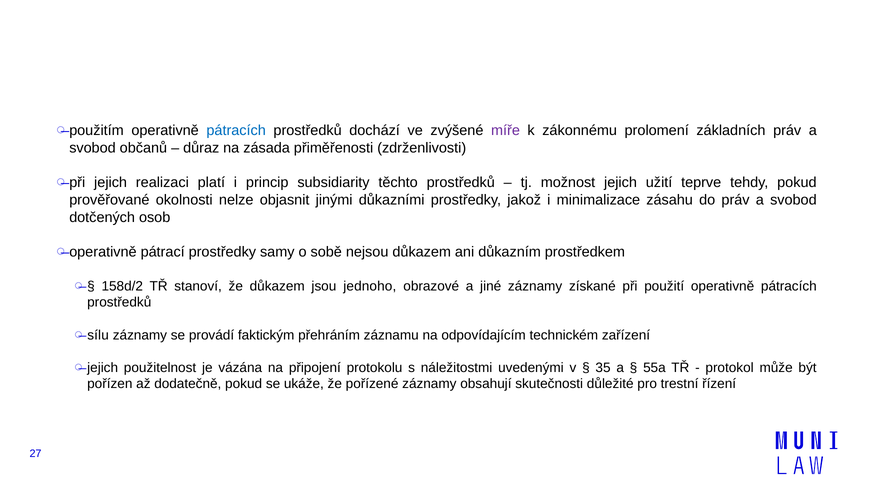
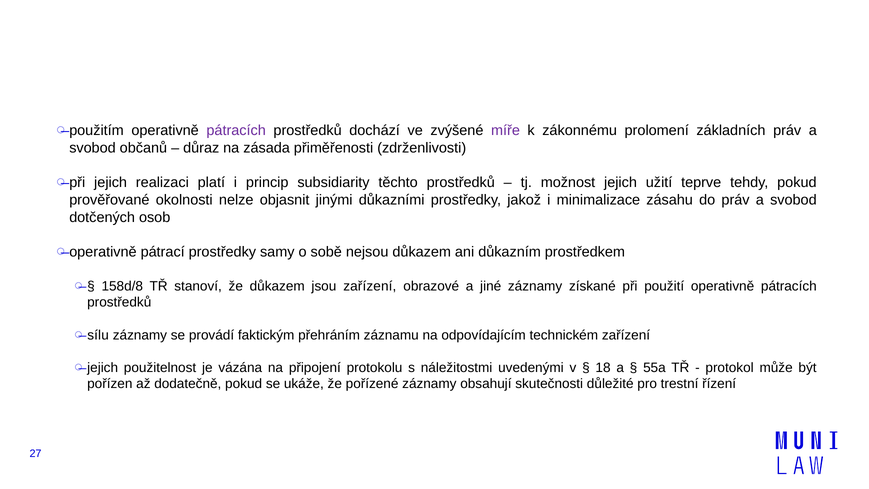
pátracích at (236, 130) colour: blue -> purple
158d/2: 158d/2 -> 158d/8
jsou jednoho: jednoho -> zařízení
35: 35 -> 18
